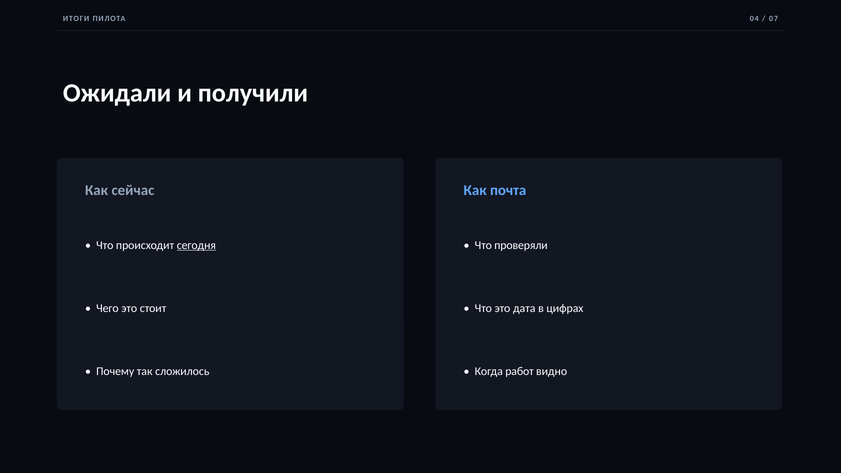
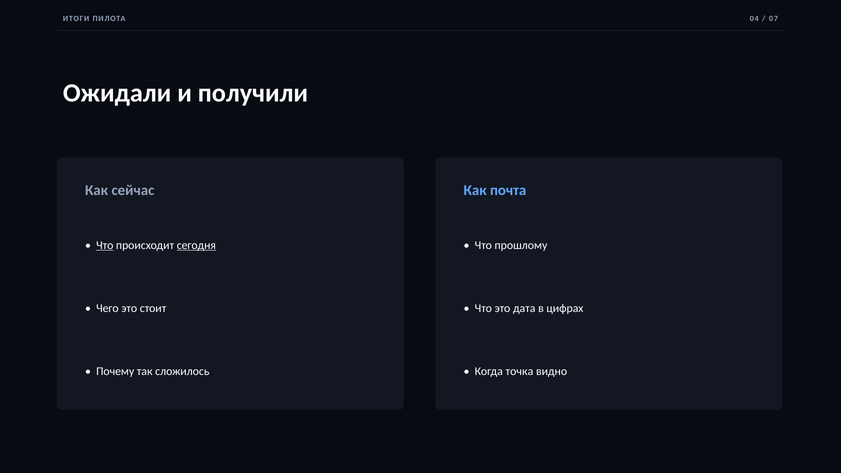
Что at (105, 245) underline: none -> present
проверяли: проверяли -> прошлому
работ: работ -> точка
